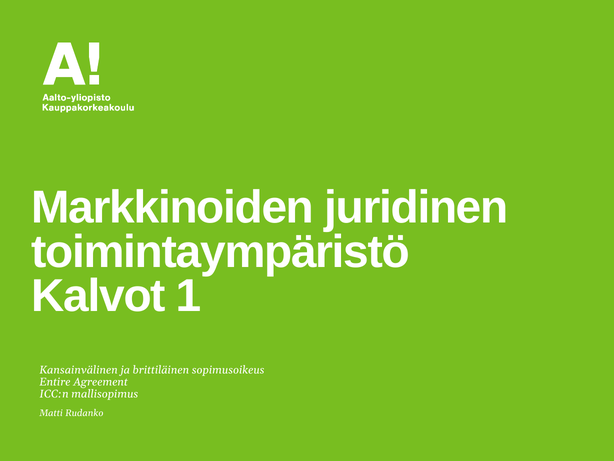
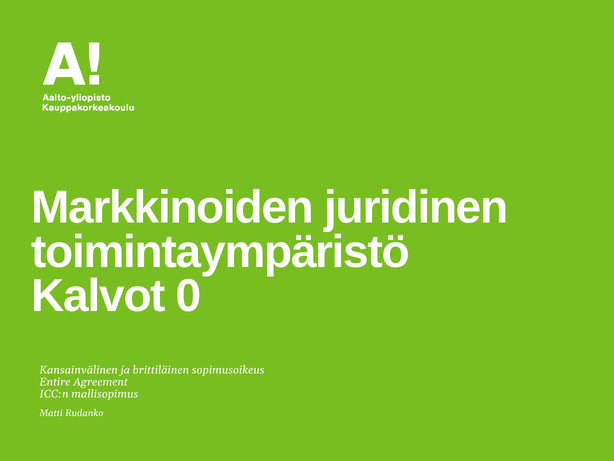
1: 1 -> 0
